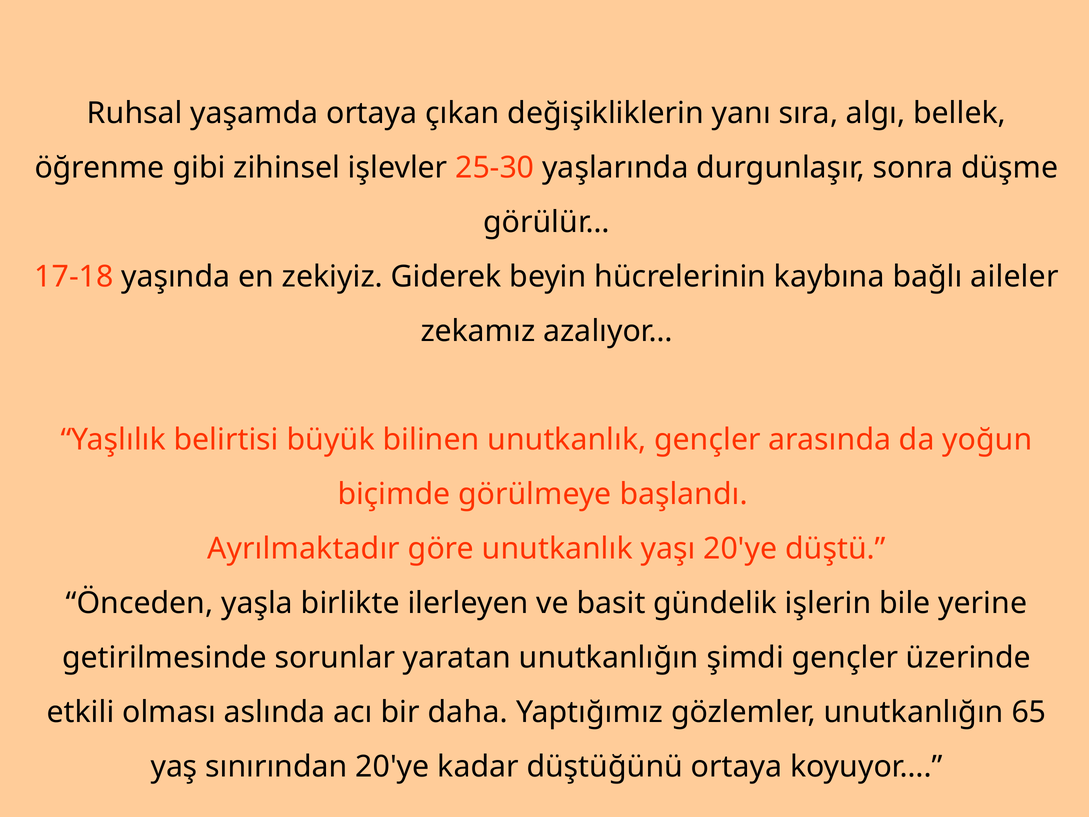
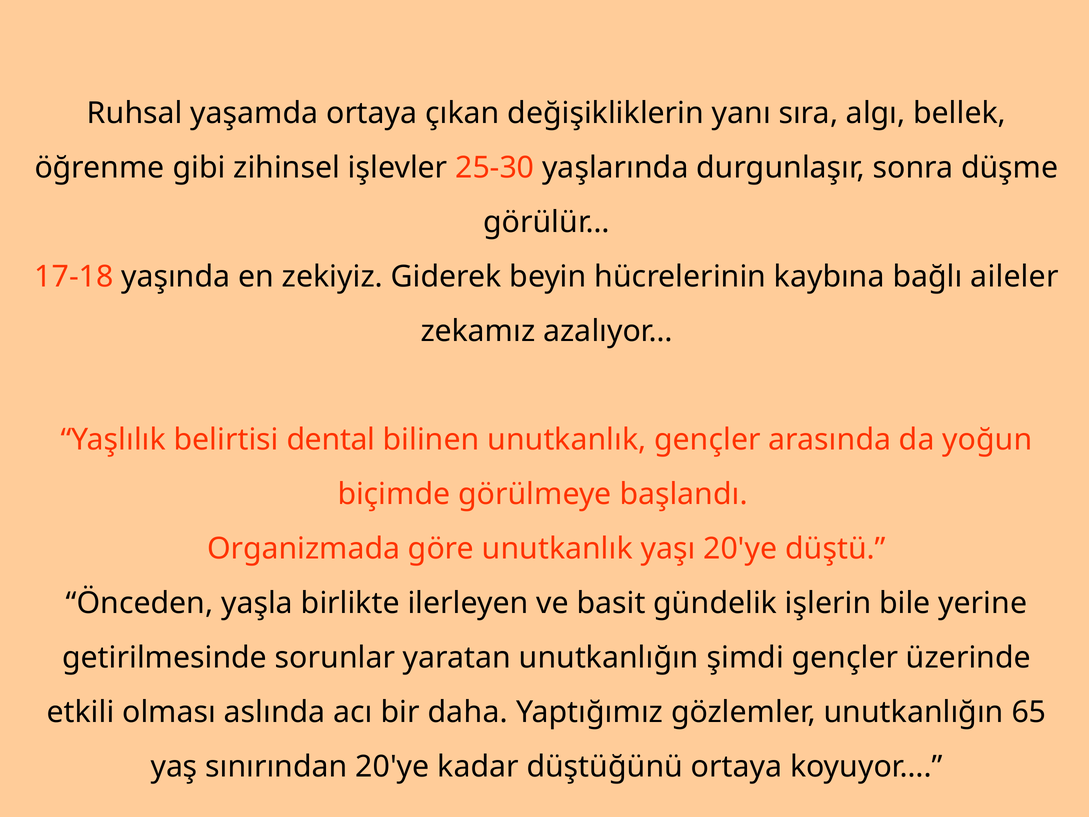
büyük: büyük -> dental
Ayrılmaktadır: Ayrılmaktadır -> Organizmada
